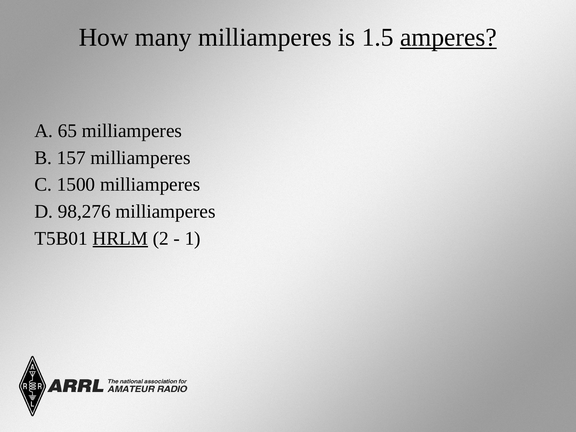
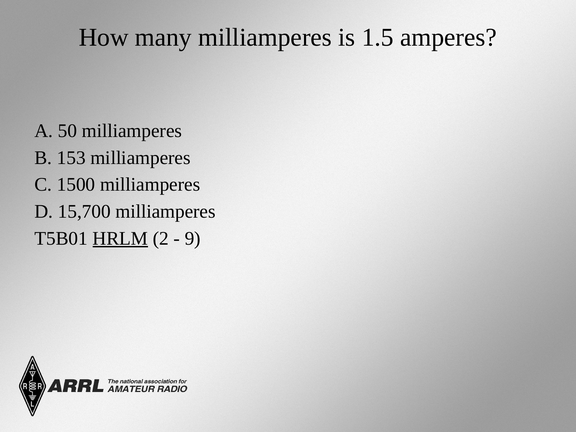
amperes underline: present -> none
65: 65 -> 50
157: 157 -> 153
98,276: 98,276 -> 15,700
1: 1 -> 9
